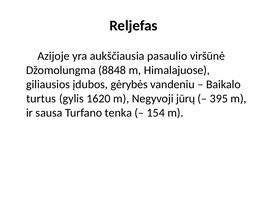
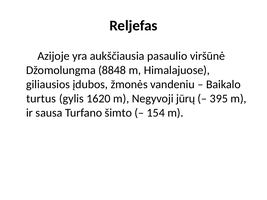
gėrybės: gėrybės -> žmonės
tenka: tenka -> šimto
